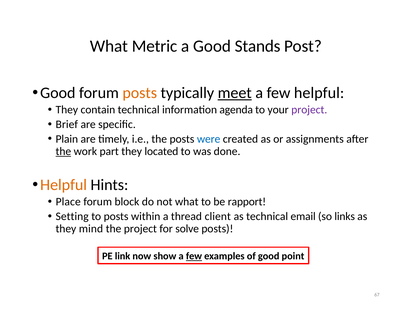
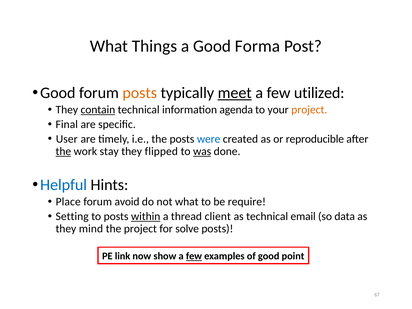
Metric: Metric -> Things
Stands: Stands -> Forma
few helpful: helpful -> utilized
contain underline: none -> present
project at (309, 110) colour: purple -> orange
Brief: Brief -> Final
Plain: Plain -> User
assignments: assignments -> reproducible
part: part -> stay
located: located -> flipped
was underline: none -> present
Helpful at (64, 185) colour: orange -> blue
block: block -> avoid
rapport: rapport -> require
within underline: none -> present
links: links -> data
